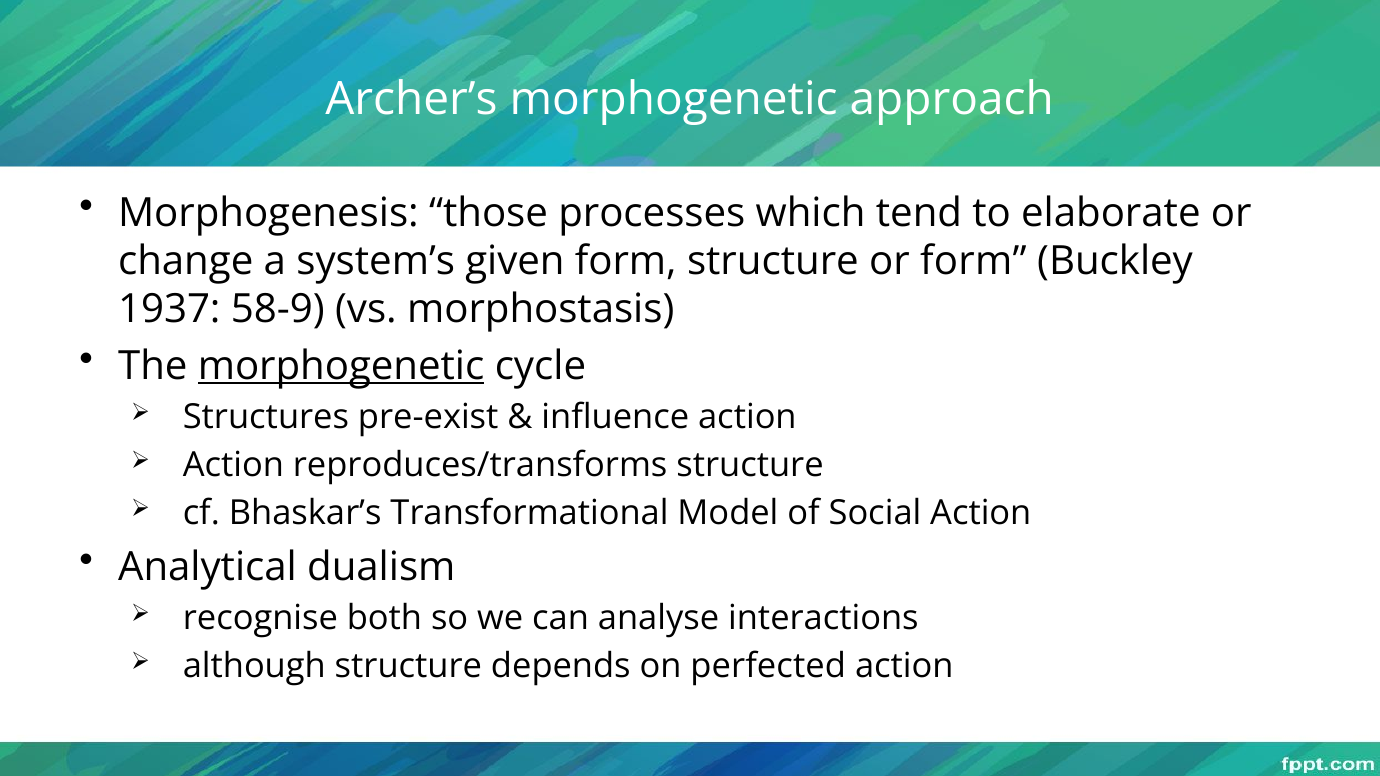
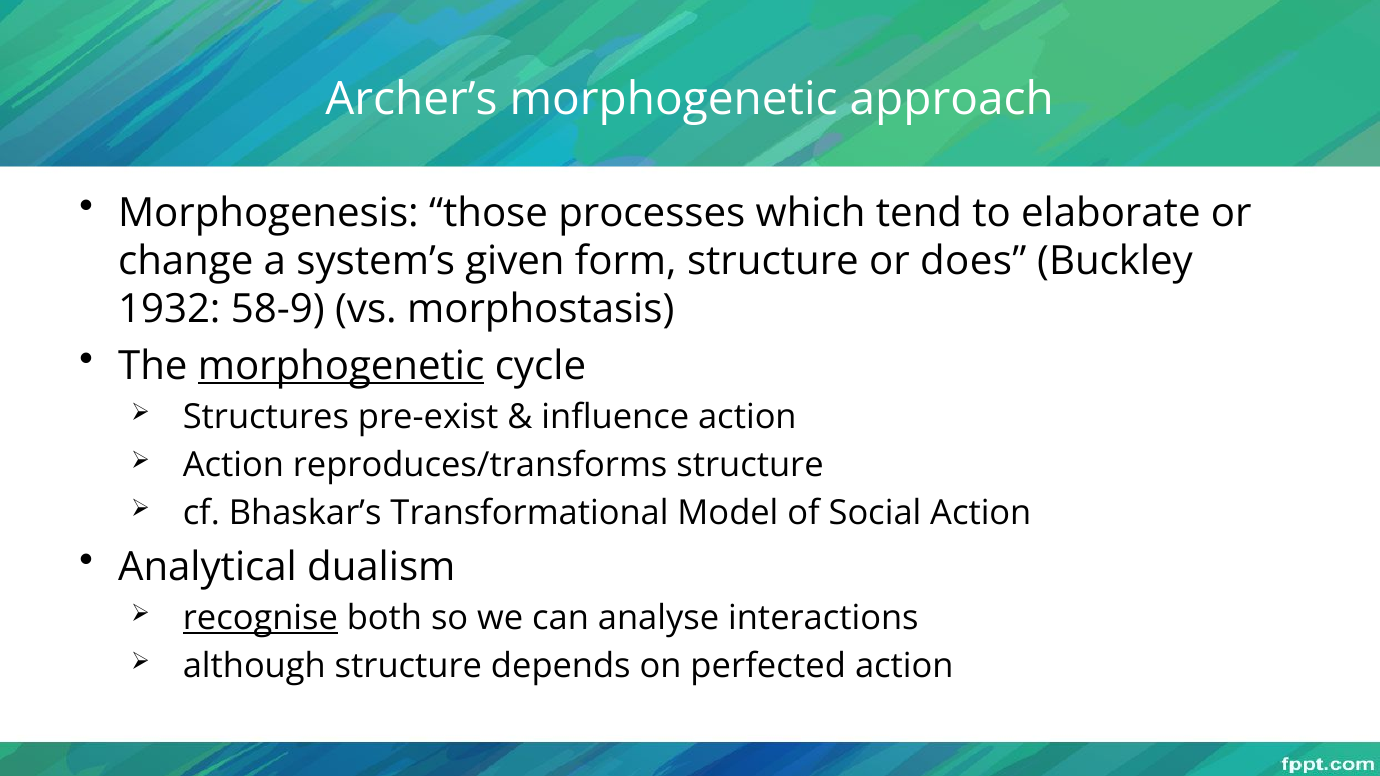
or form: form -> does
1937: 1937 -> 1932
recognise underline: none -> present
